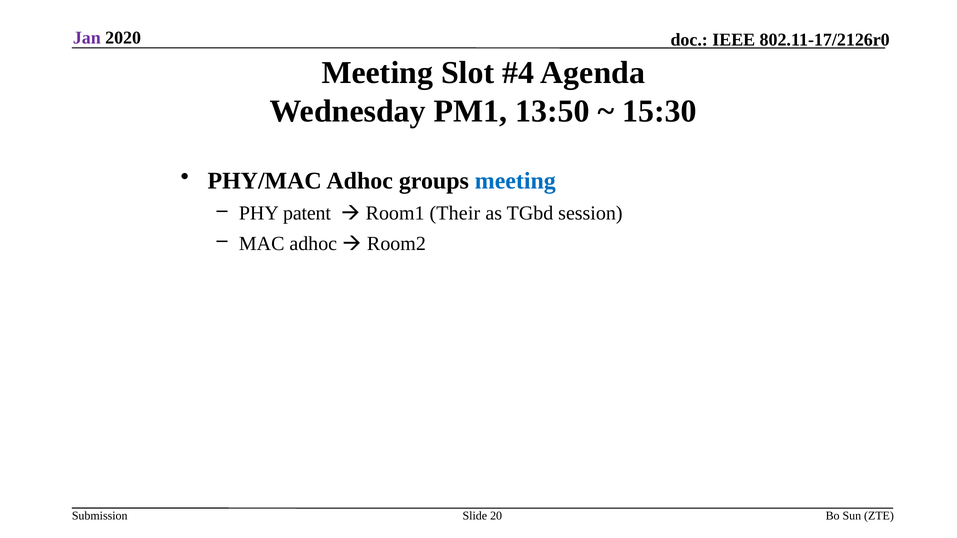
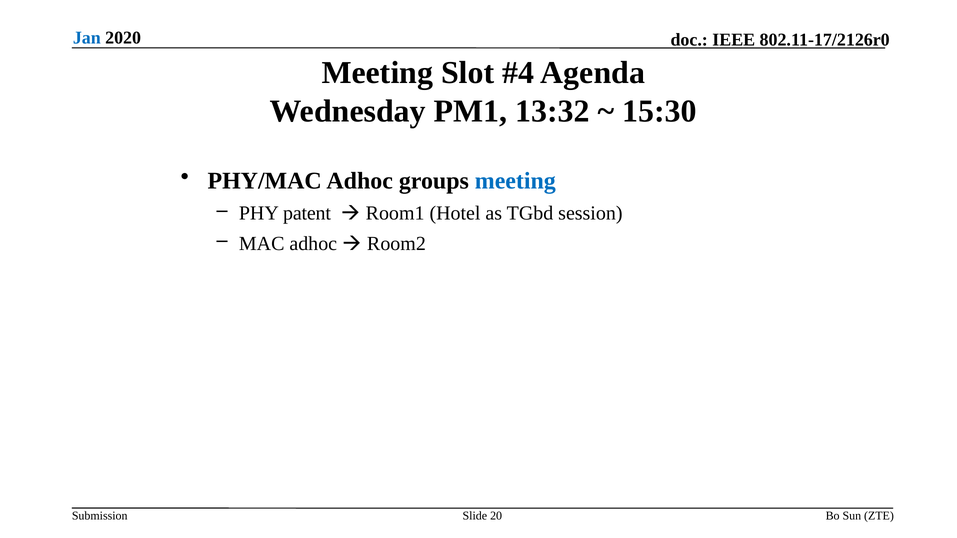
Jan colour: purple -> blue
13:50: 13:50 -> 13:32
Their: Their -> Hotel
